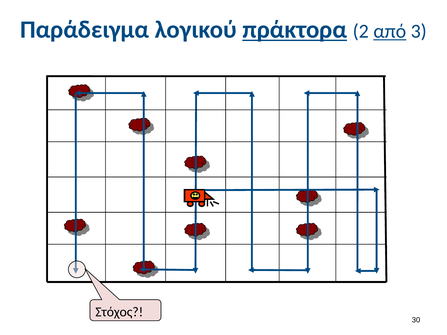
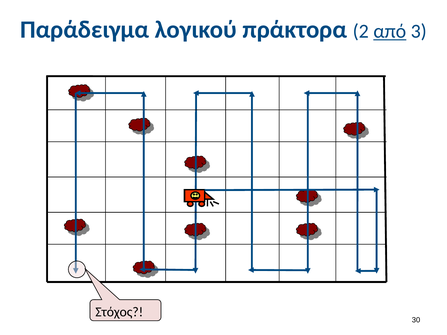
πράκτορα underline: present -> none
